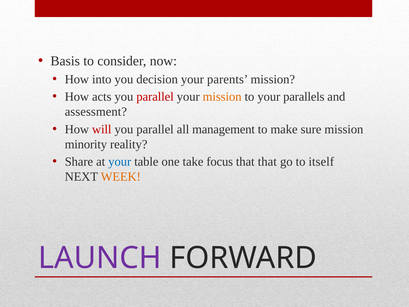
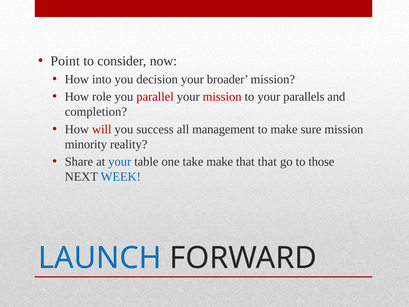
Basis: Basis -> Point
parents: parents -> broader
acts: acts -> role
mission at (222, 97) colour: orange -> red
assessment: assessment -> completion
parallel at (155, 129): parallel -> success
take focus: focus -> make
itself: itself -> those
WEEK colour: orange -> blue
LAUNCH colour: purple -> blue
